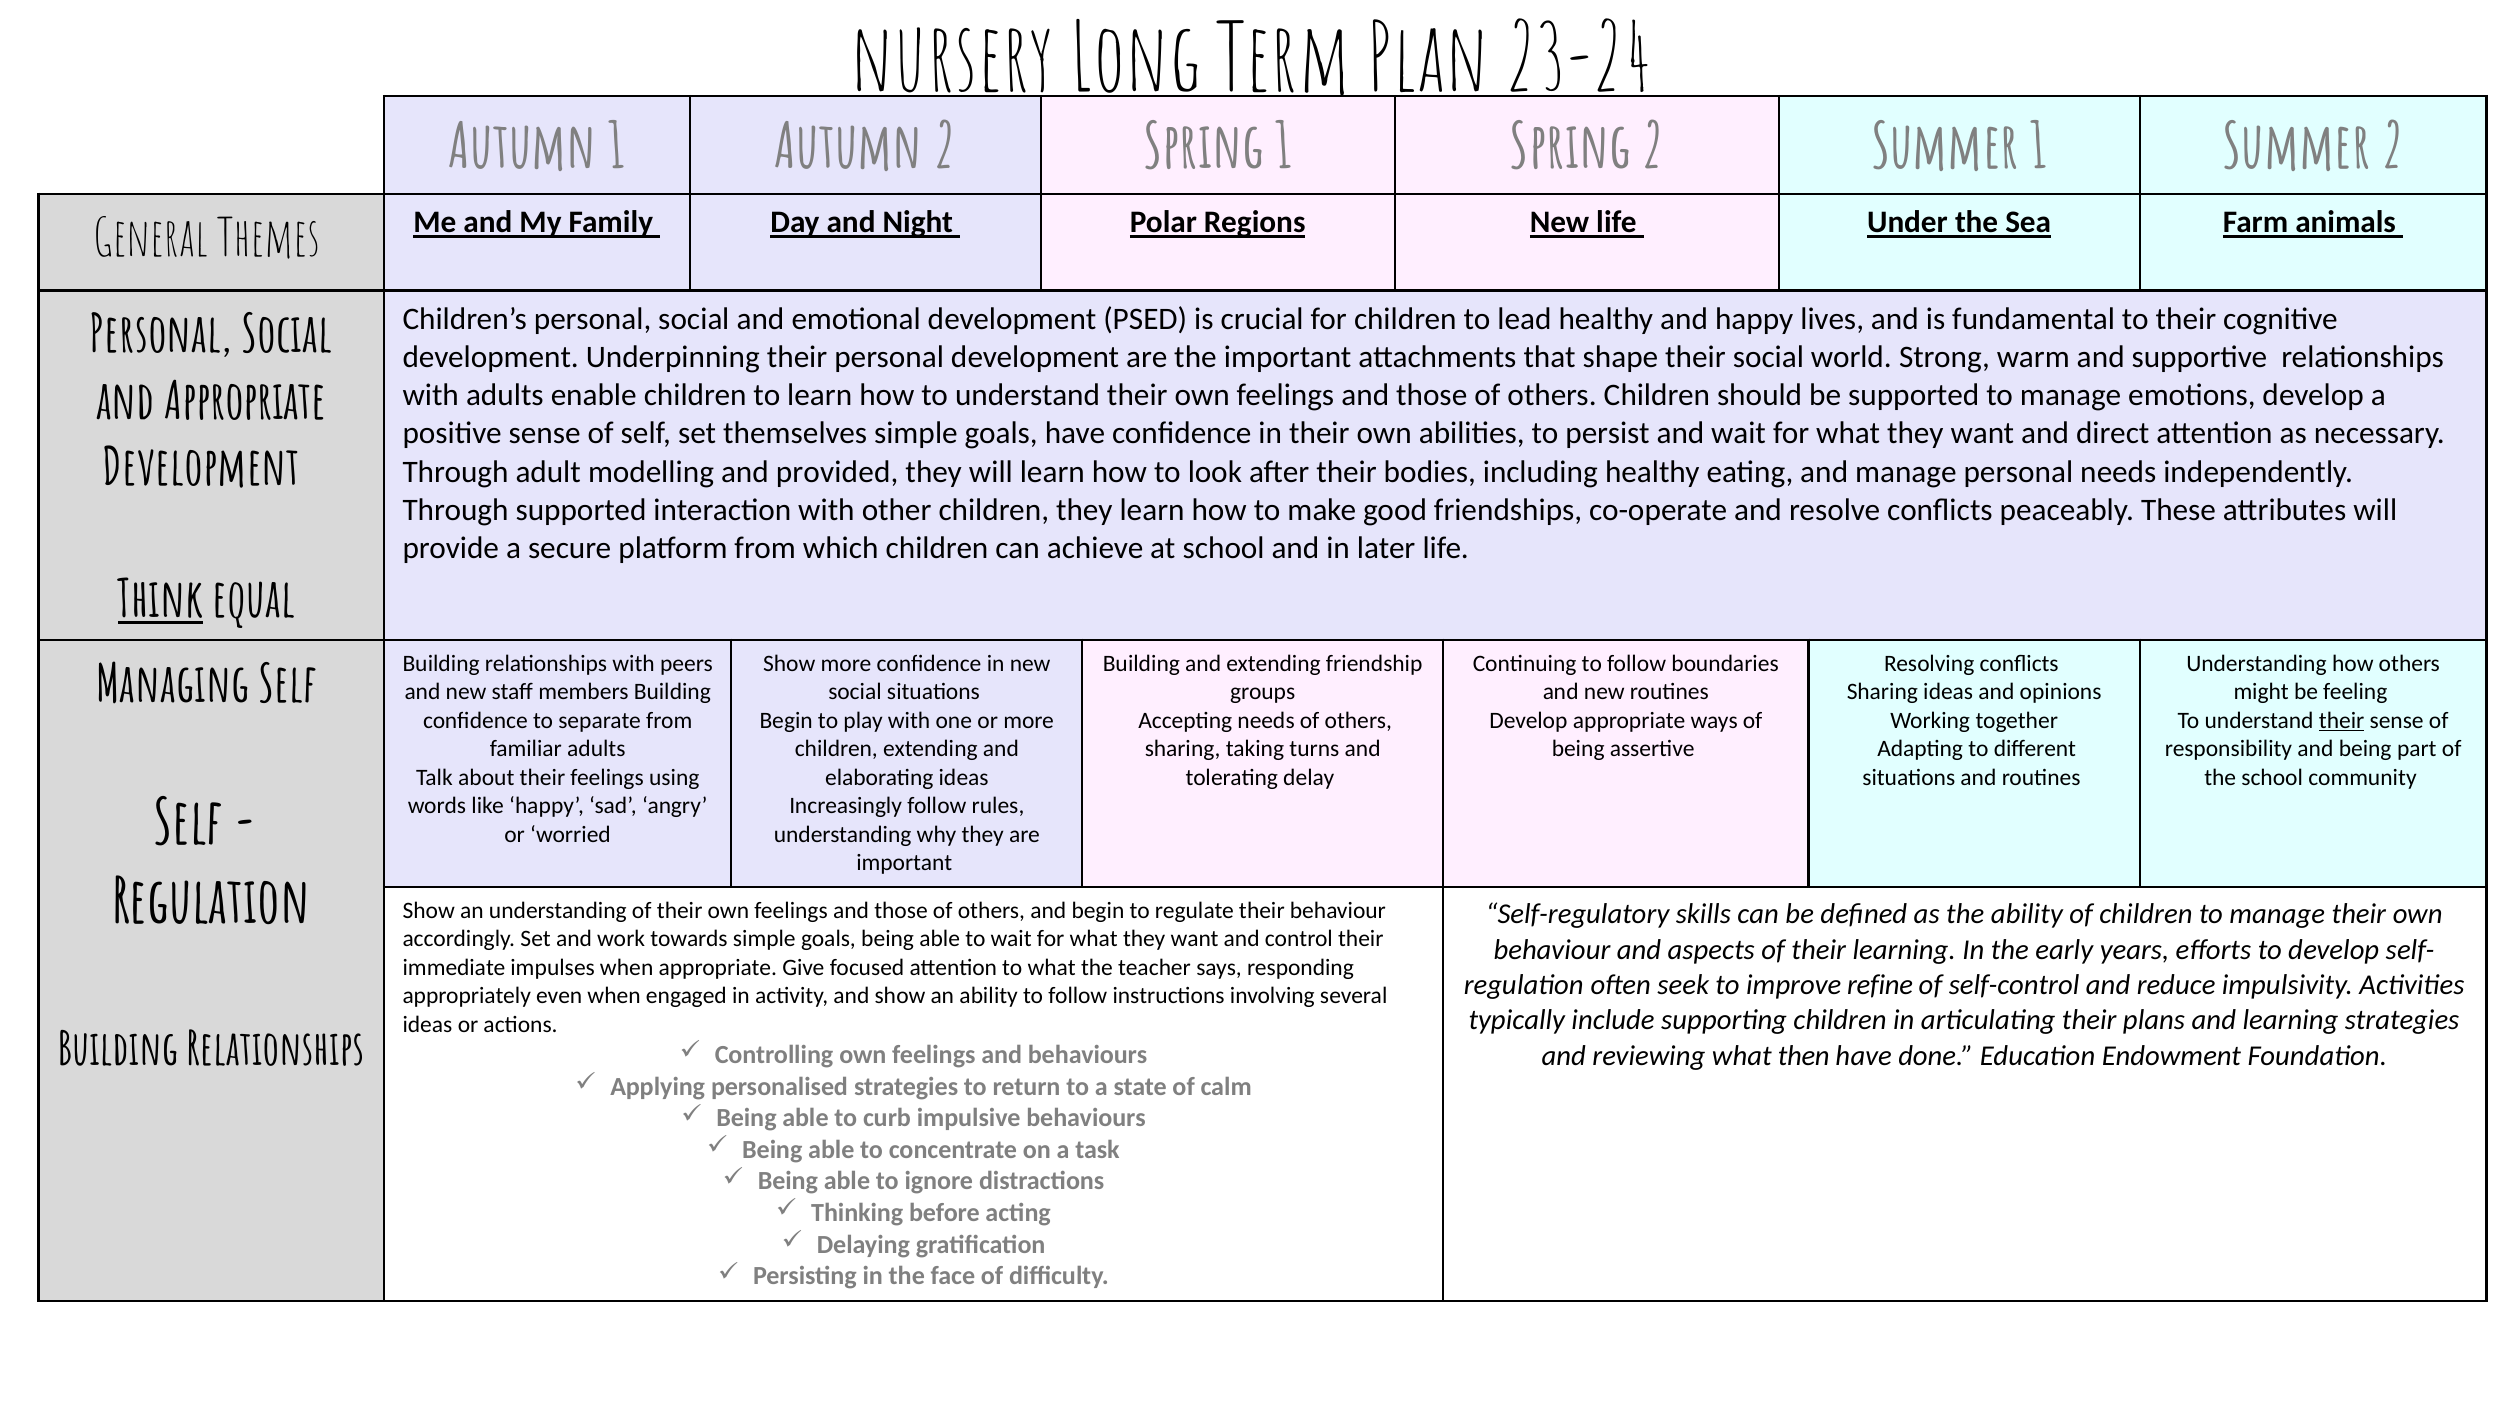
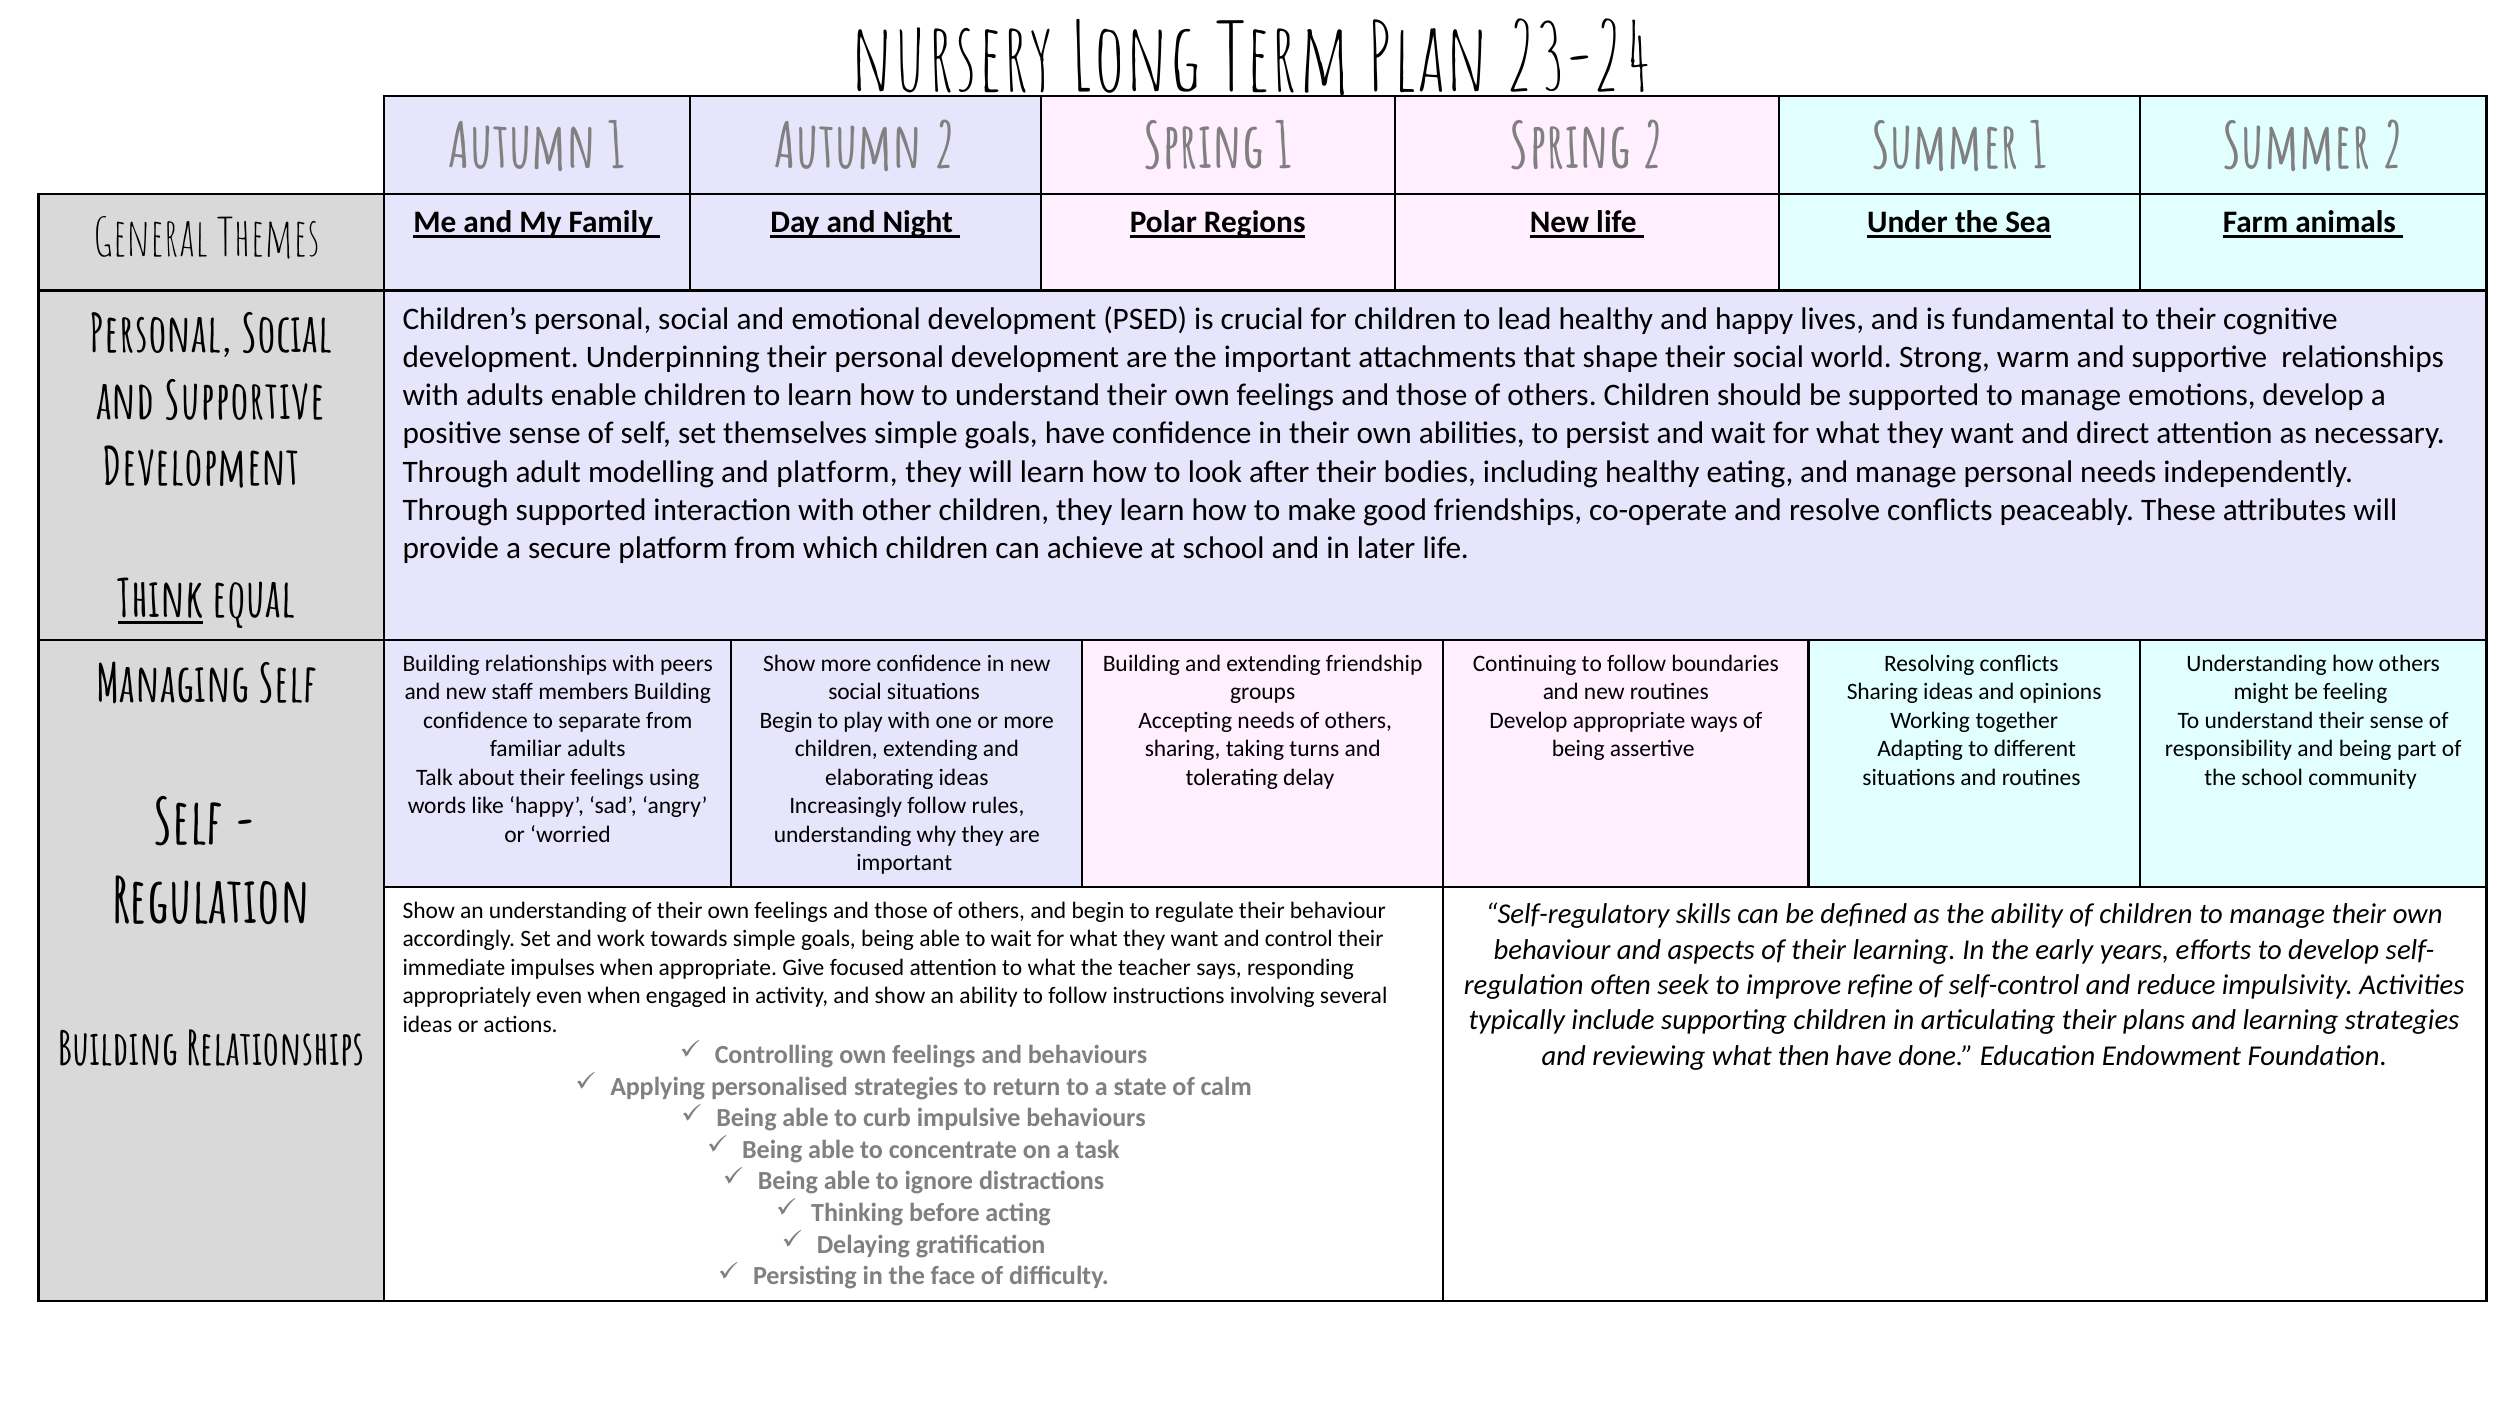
Appropriate at (245, 402): Appropriate -> Supportive
and provided: provided -> platform
their at (2342, 721) underline: present -> none
